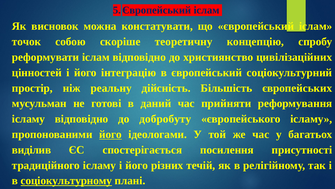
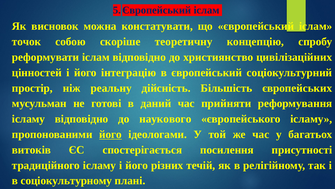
добробуту: добробуту -> наукового
виділив: виділив -> витоків
соціокультурному underline: present -> none
